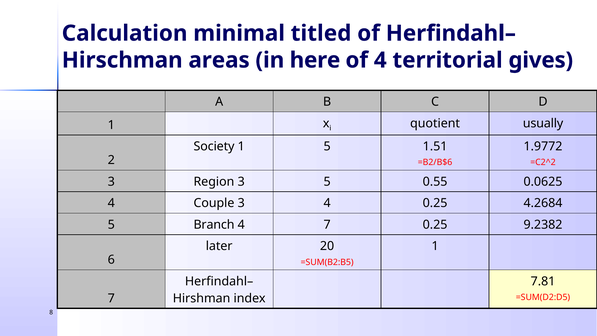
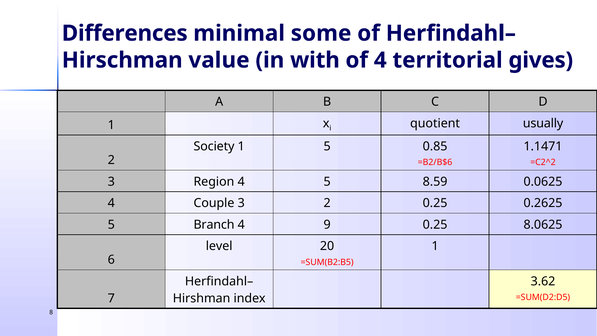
Calculation: Calculation -> Differences
titled: titled -> some
areas: areas -> value
here: here -> with
1.51: 1.51 -> 0.85
1.9772: 1.9772 -> 1.1471
Region 3: 3 -> 4
0.55: 0.55 -> 8.59
3 4: 4 -> 2
4.2684: 4.2684 -> 0.2625
4 7: 7 -> 9
9.2382: 9.2382 -> 8.0625
later: later -> level
7.81: 7.81 -> 3.62
